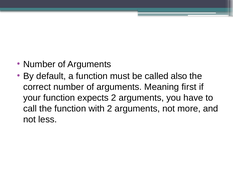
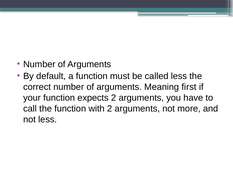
called also: also -> less
